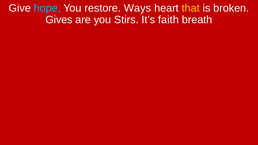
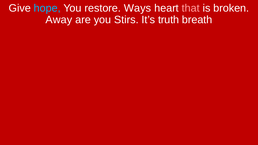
that colour: yellow -> pink
Gives: Gives -> Away
faith: faith -> truth
